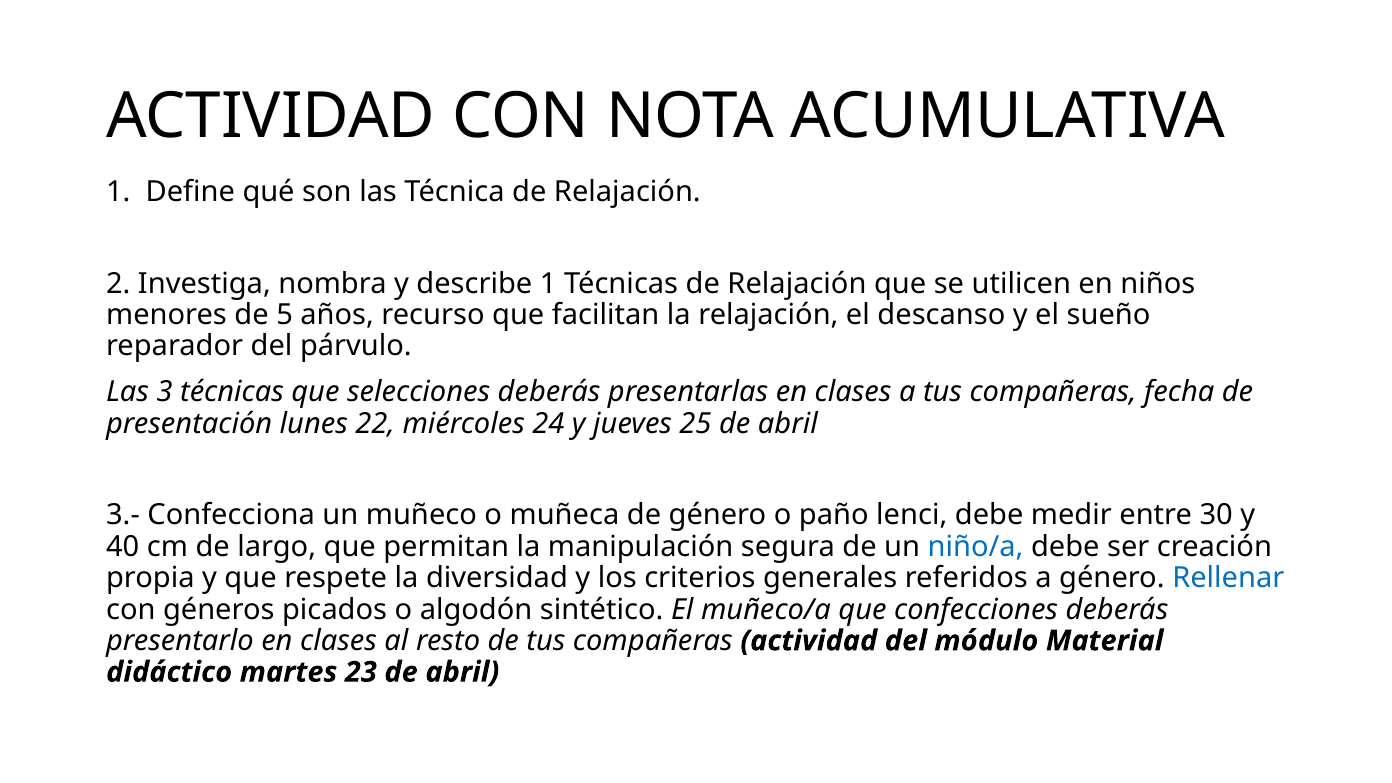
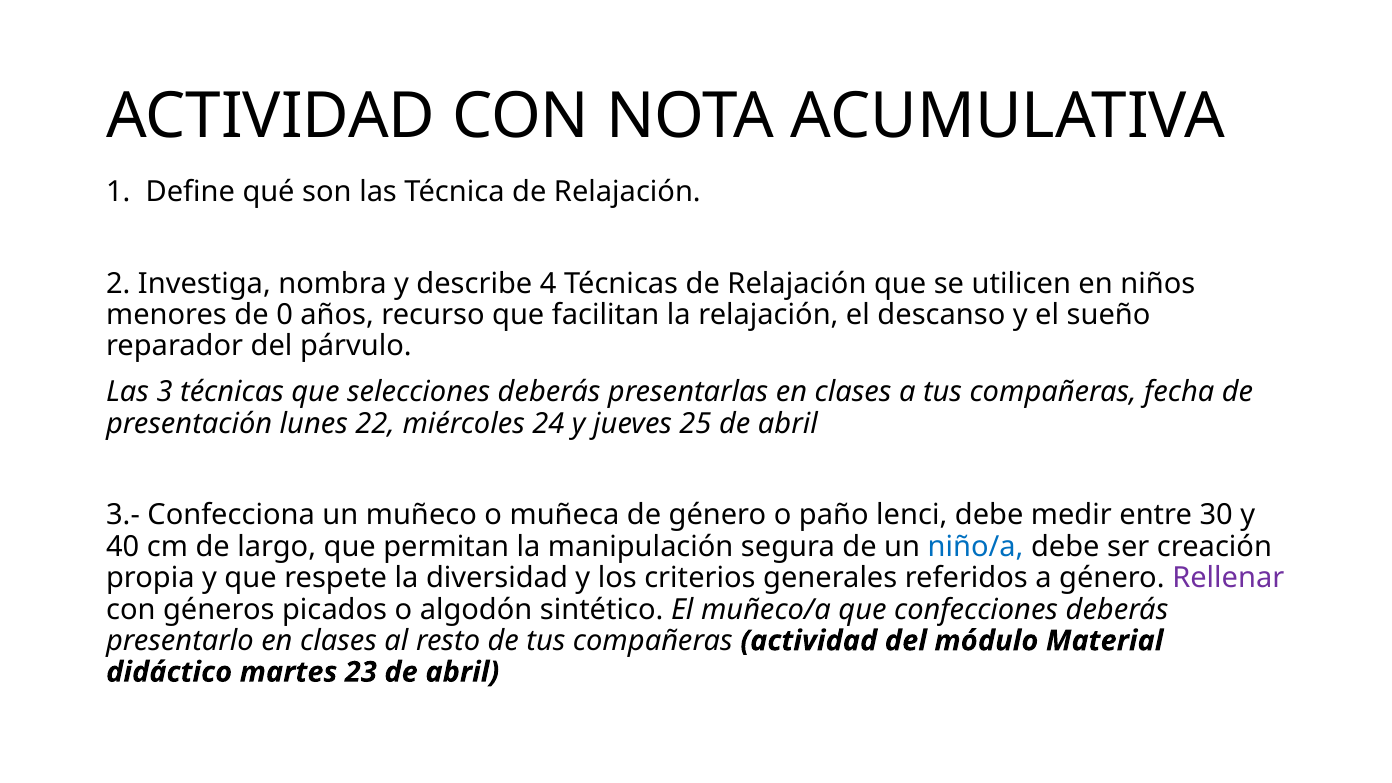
describe 1: 1 -> 4
5: 5 -> 0
Rellenar colour: blue -> purple
